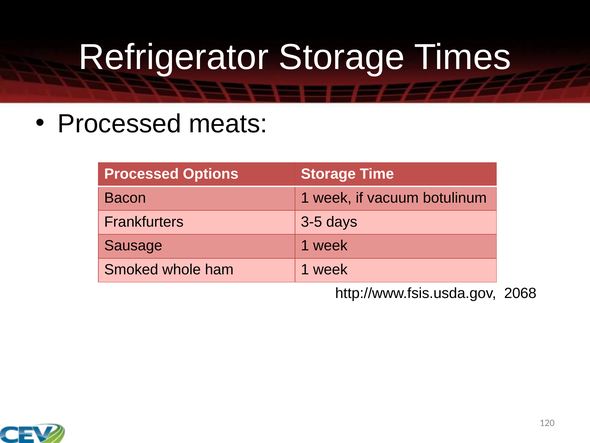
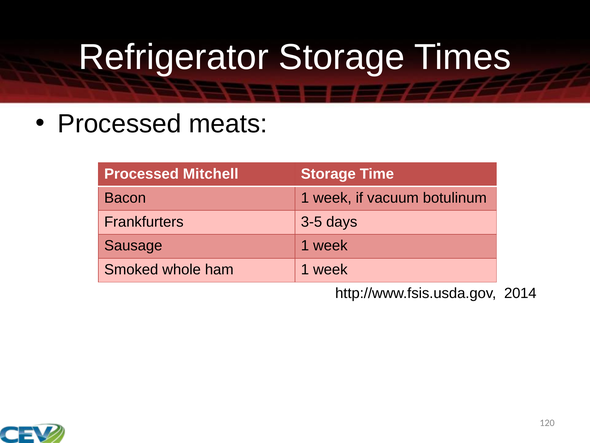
Options: Options -> Mitchell
2068: 2068 -> 2014
